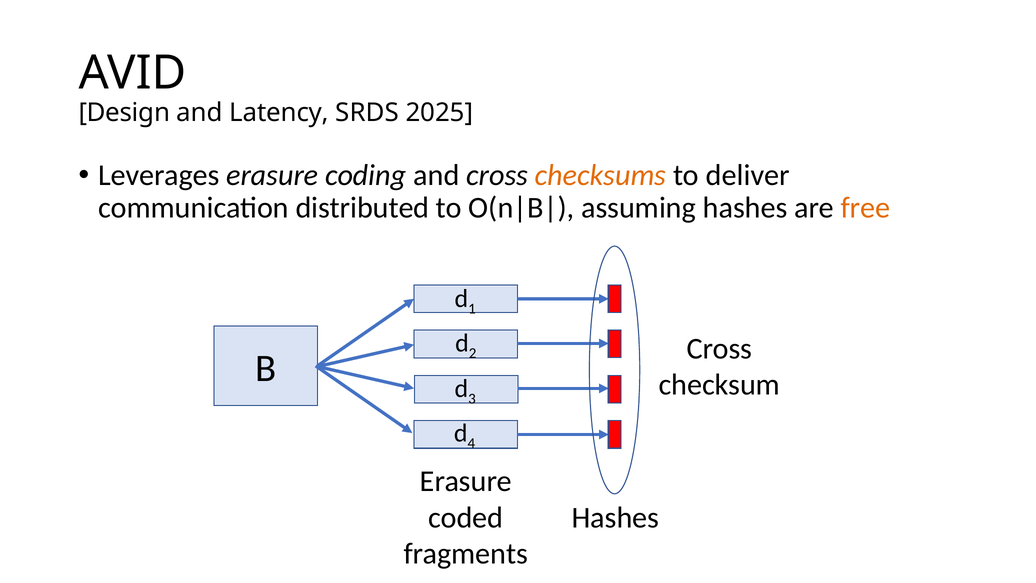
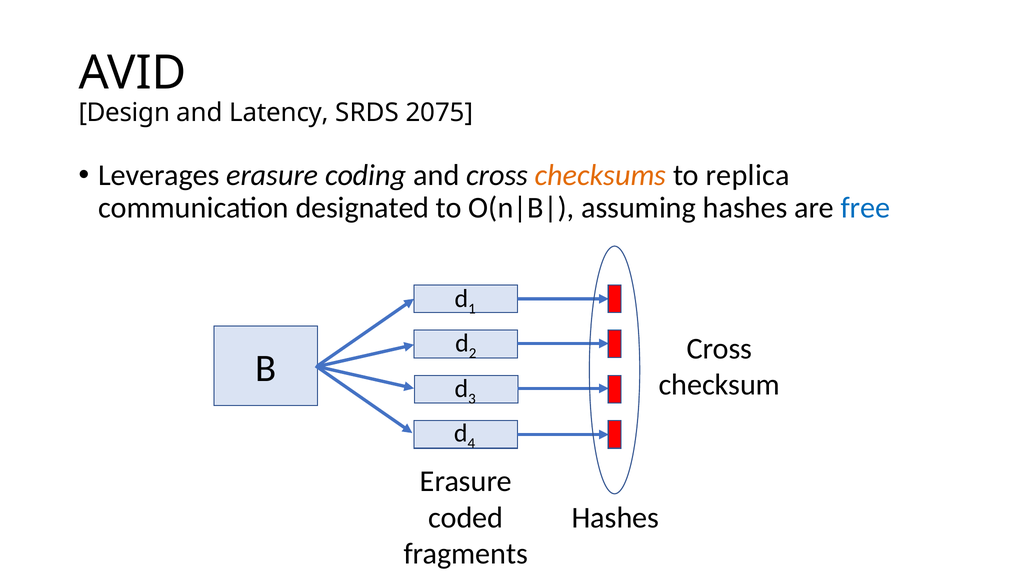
2025: 2025 -> 2075
deliver: deliver -> replica
distributed: distributed -> designated
free colour: orange -> blue
